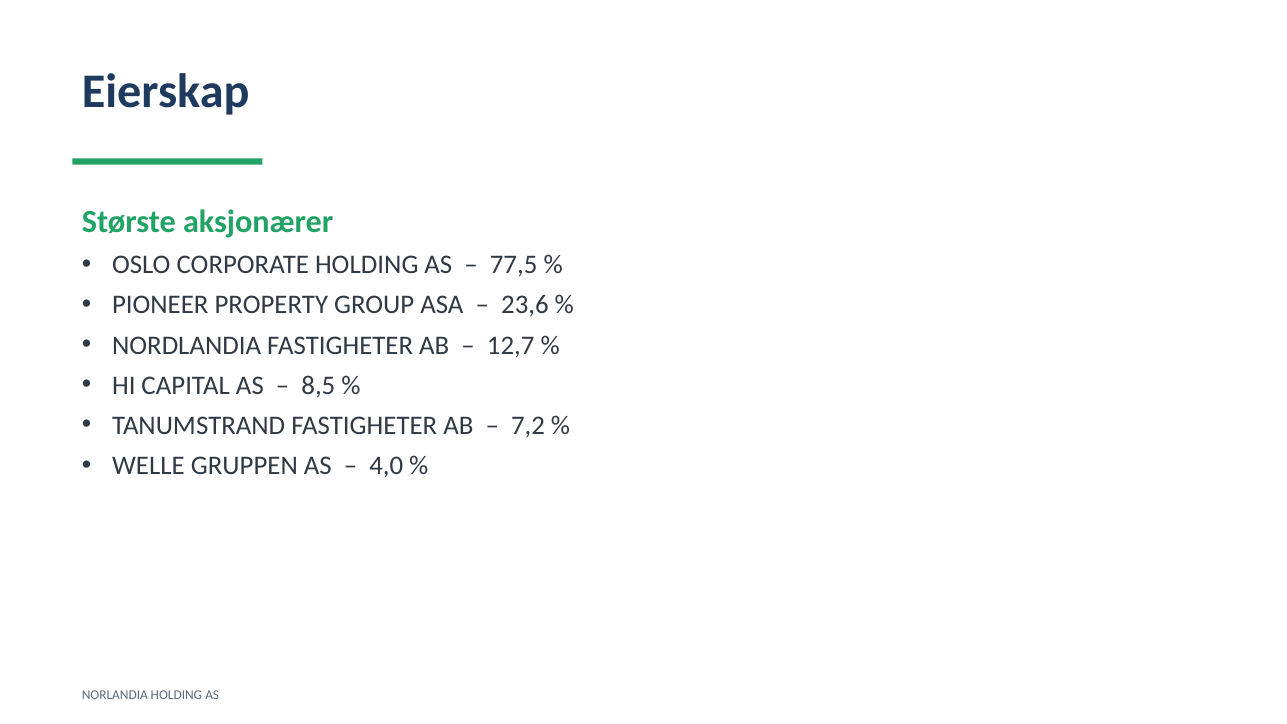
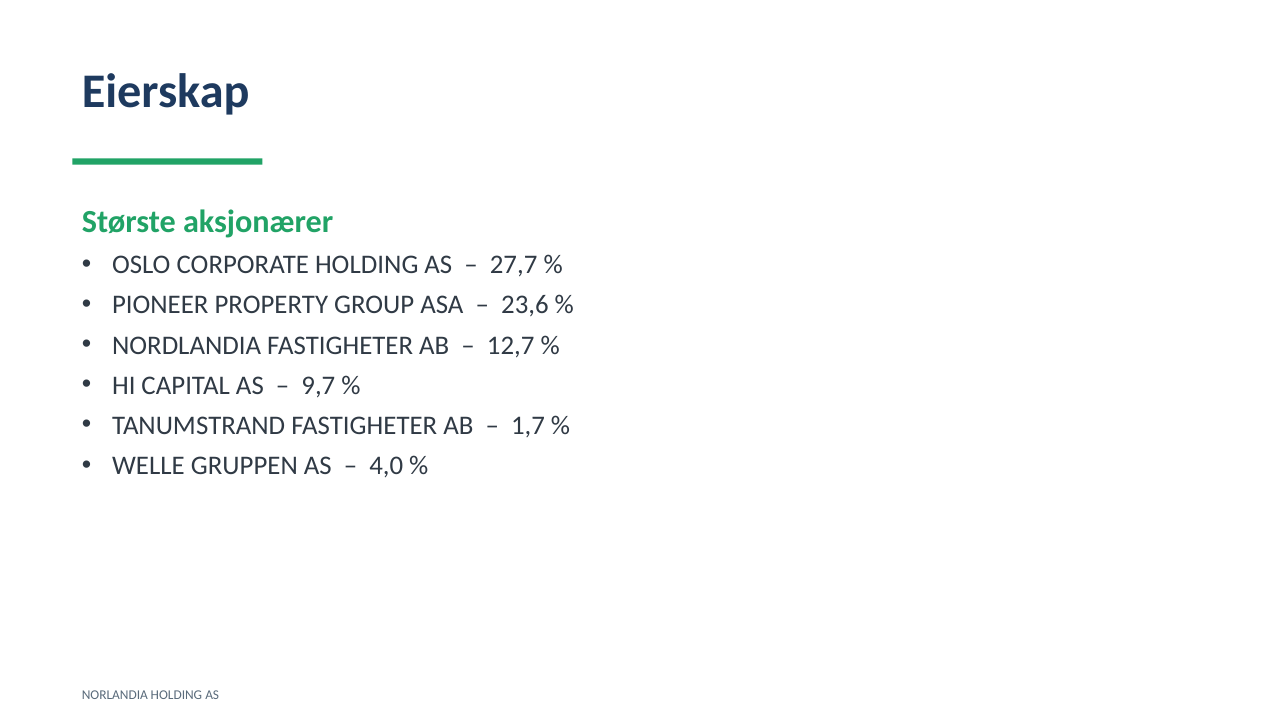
77,5: 77,5 -> 27,7
8,5: 8,5 -> 9,7
7,2: 7,2 -> 1,7
